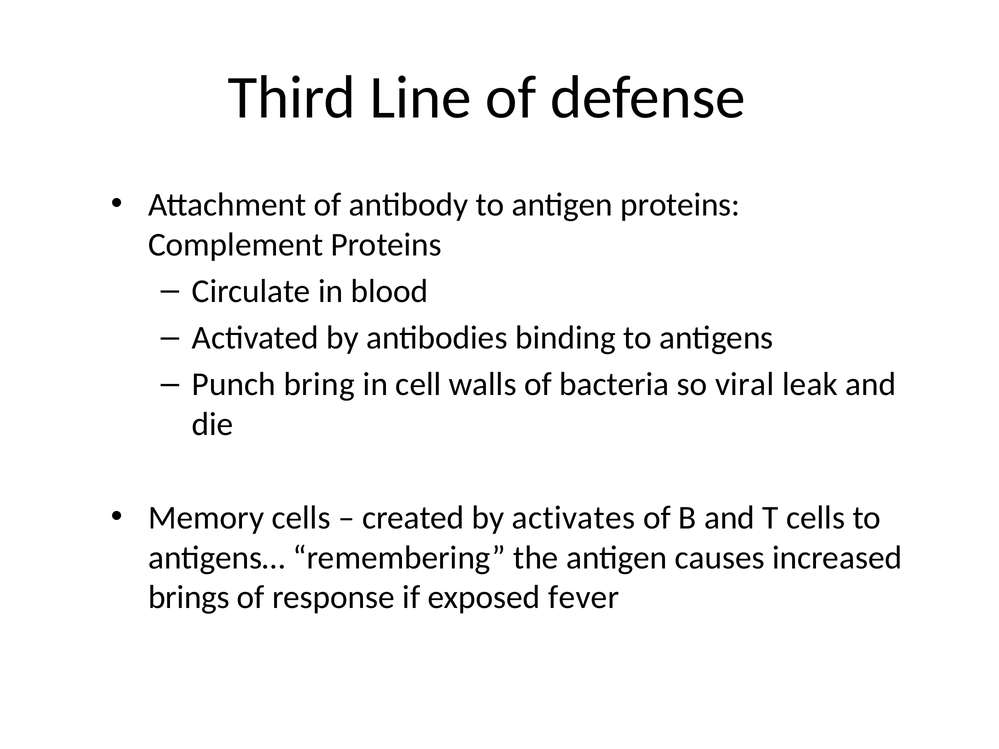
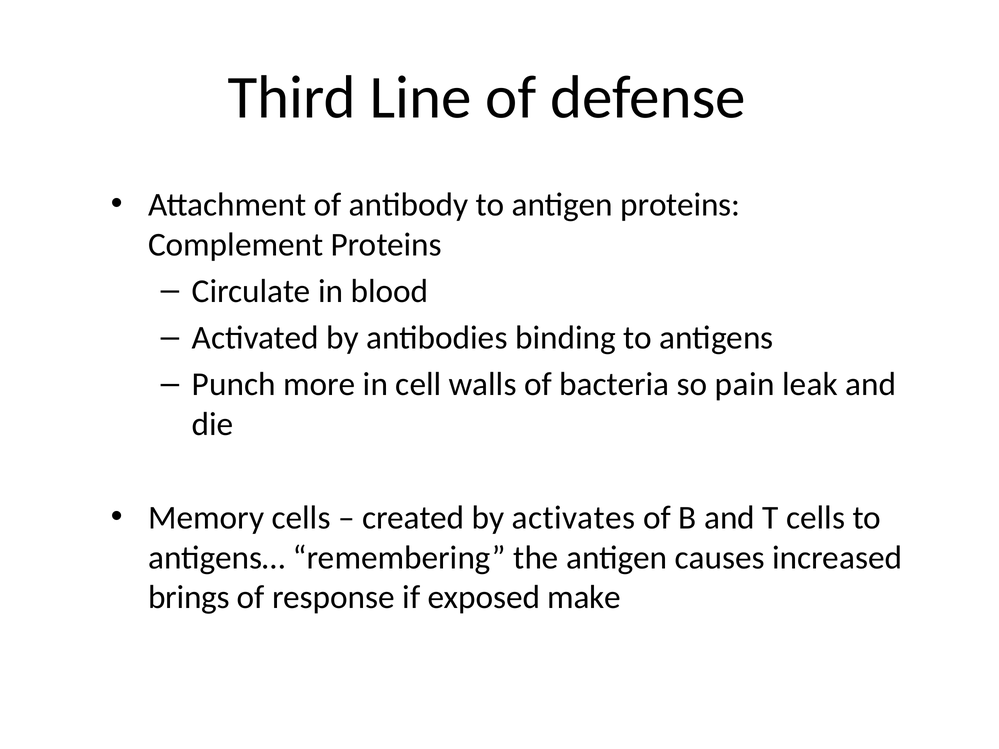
bring: bring -> more
viral: viral -> pain
fever: fever -> make
